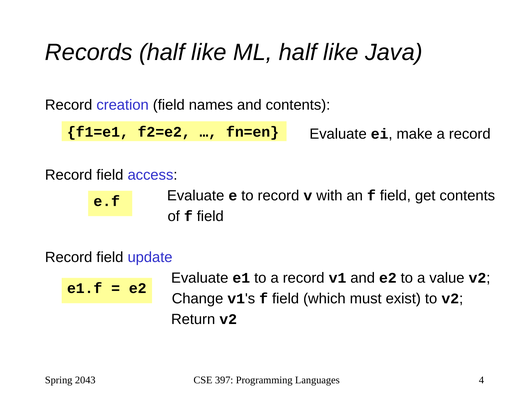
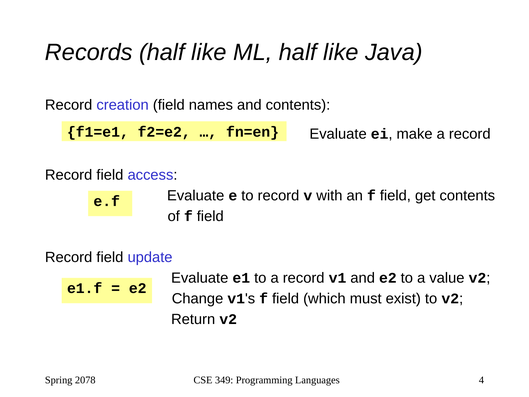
2043: 2043 -> 2078
397: 397 -> 349
